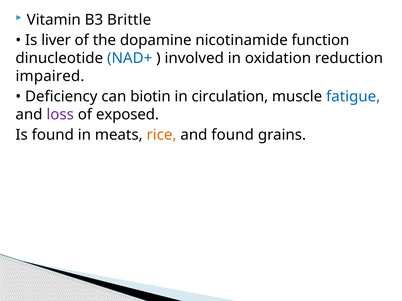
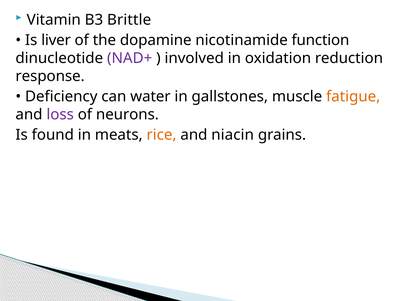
NAD+ colour: blue -> purple
impaired: impaired -> response
biotin: biotin -> water
circulation: circulation -> gallstones
fatigue colour: blue -> orange
exposed: exposed -> neurons
and found: found -> niacin
